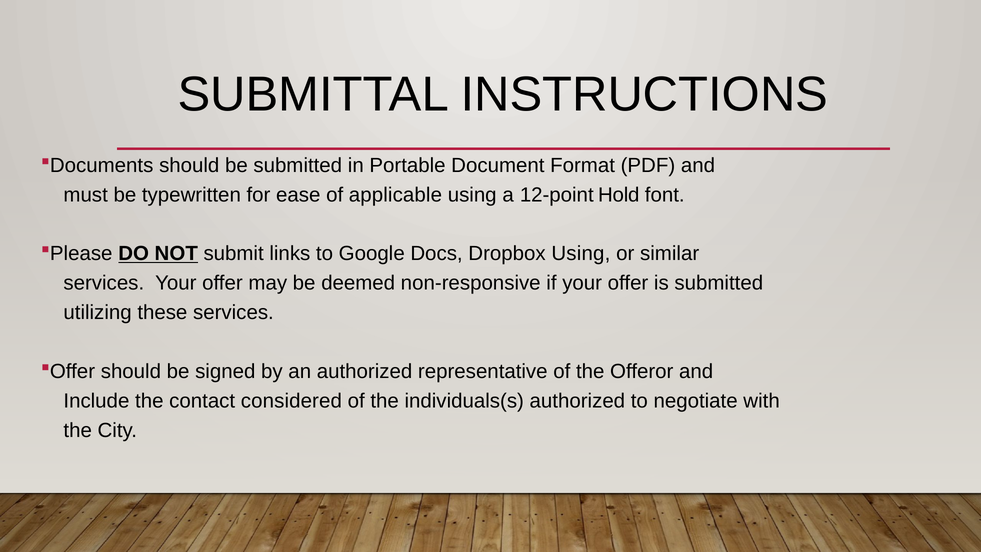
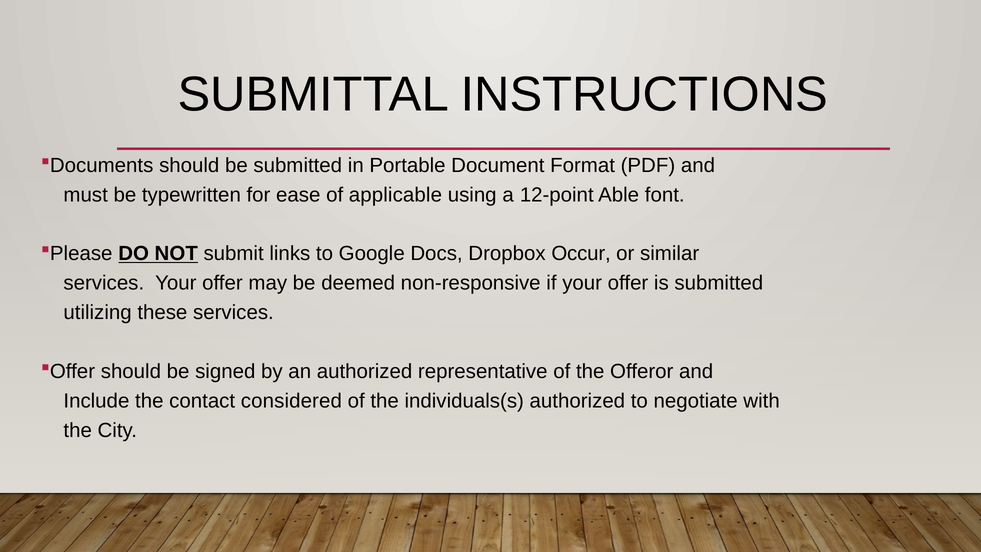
Hold: Hold -> Able
Dropbox Using: Using -> Occur
